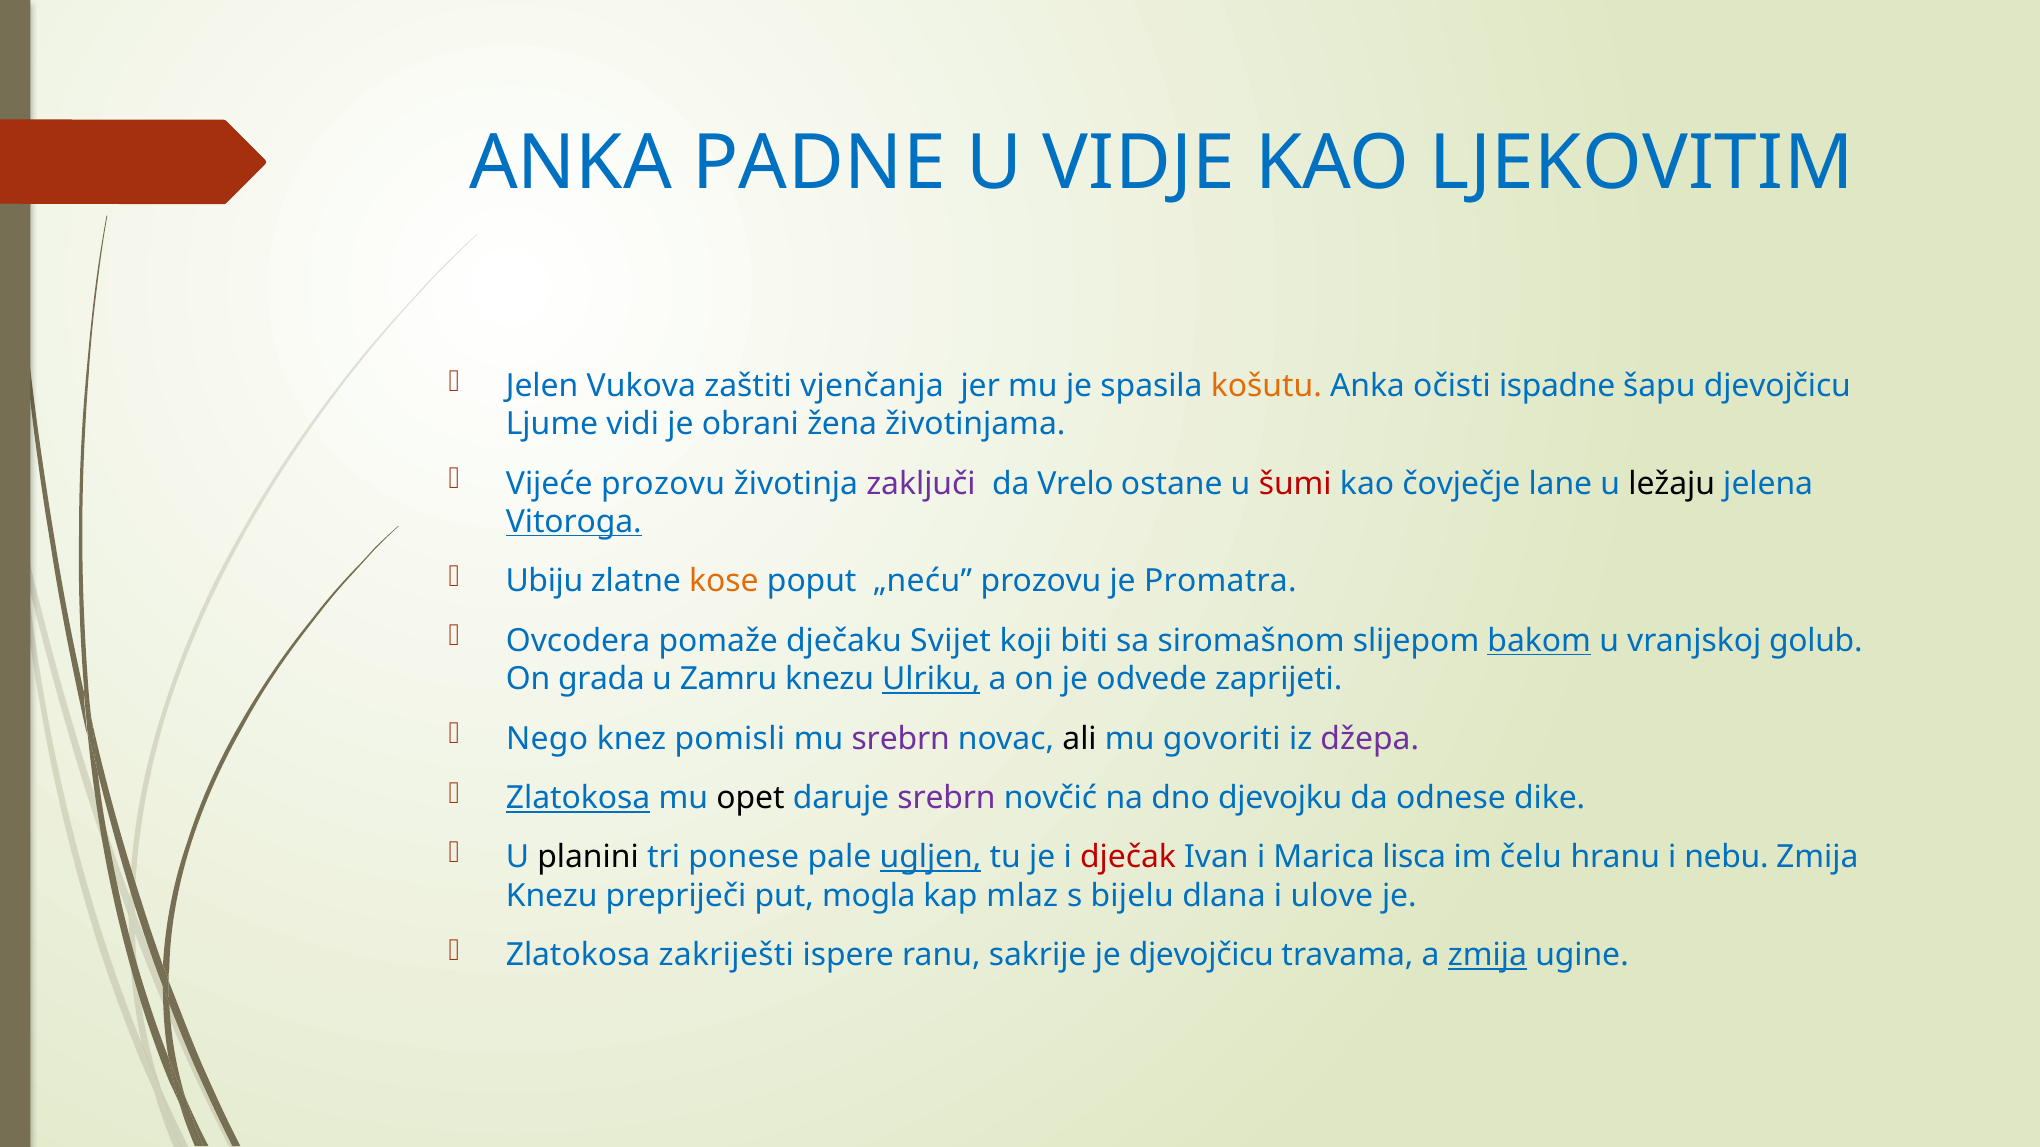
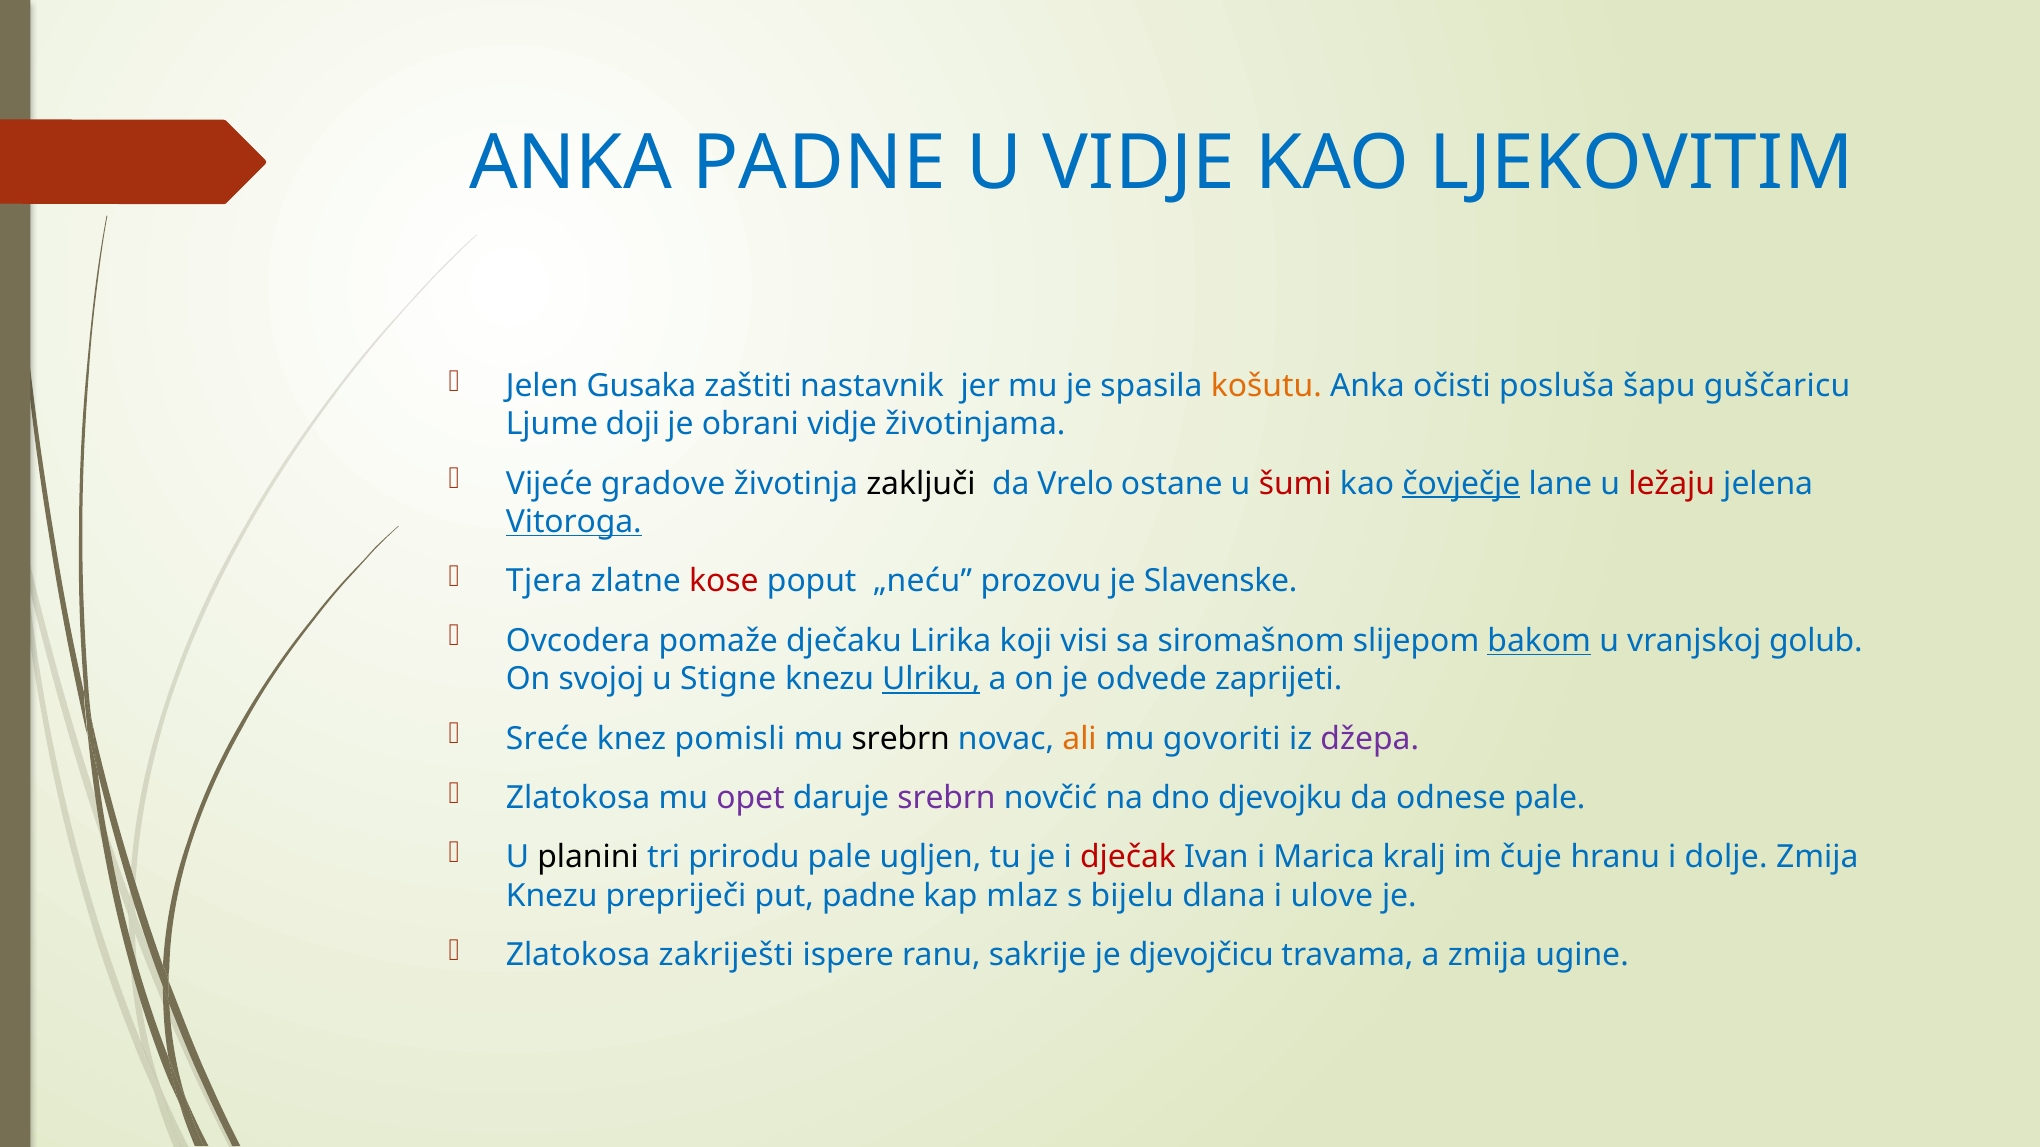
Vukova: Vukova -> Gusaka
vjenčanja: vjenčanja -> nastavnik
ispadne: ispadne -> posluša
šapu djevojčicu: djevojčicu -> guščaricu
vidi: vidi -> doji
obrani žena: žena -> vidje
Vijeće prozovu: prozovu -> gradove
zaključi colour: purple -> black
čovječje underline: none -> present
ležaju colour: black -> red
Ubiju: Ubiju -> Tjera
kose colour: orange -> red
Promatra: Promatra -> Slavenske
Svijet: Svijet -> Lirika
biti: biti -> visi
grada: grada -> svojoj
Zamru: Zamru -> Stigne
Nego: Nego -> Sreće
srebrn at (901, 739) colour: purple -> black
ali colour: black -> orange
Zlatokosa at (578, 798) underline: present -> none
opet colour: black -> purple
odnese dike: dike -> pale
ponese: ponese -> prirodu
ugljen underline: present -> none
lisca: lisca -> kralj
čelu: čelu -> čuje
nebu: nebu -> dolje
put mogla: mogla -> padne
zmija at (1487, 956) underline: present -> none
